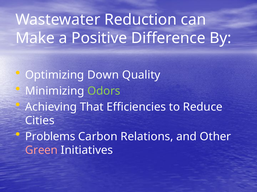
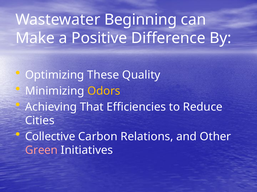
Reduction: Reduction -> Beginning
Down: Down -> These
Odors colour: light green -> yellow
Problems: Problems -> Collective
